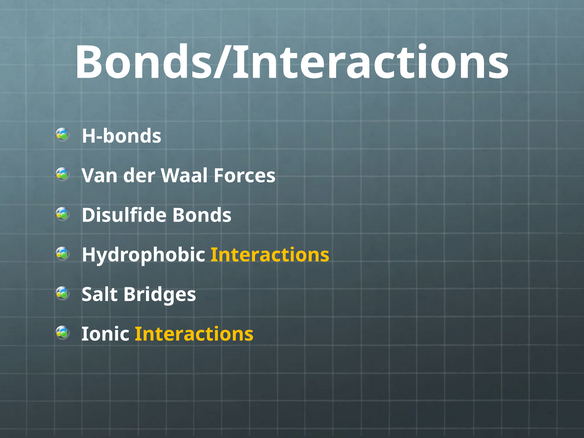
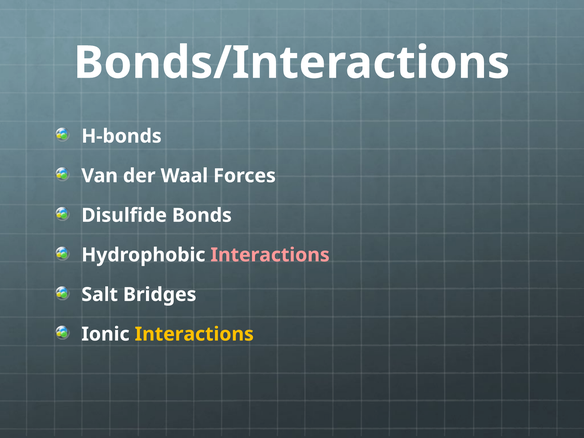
Interactions at (270, 255) colour: yellow -> pink
